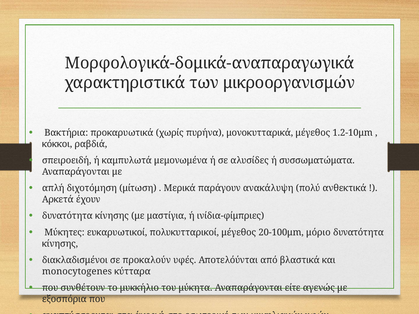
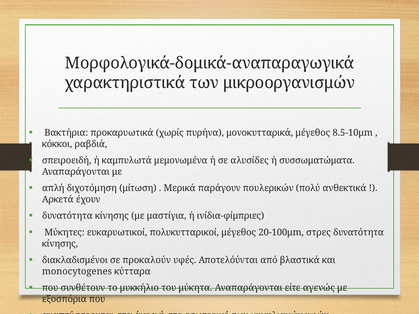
1.2-10μm: 1.2-10μm -> 8.5-10μm
ανακάλυψη: ανακάλυψη -> πουλερικών
μόριο: μόριο -> στρες
